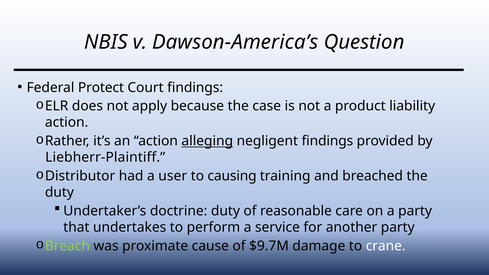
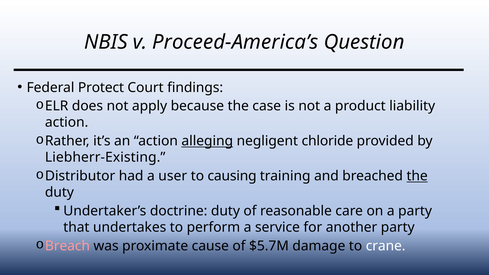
Dawson-America’s: Dawson-America’s -> Proceed-America’s
negligent findings: findings -> chloride
Liebherr-Plaintiff: Liebherr-Plaintiff -> Liebherr-Existing
the at (417, 176) underline: none -> present
Breach colour: light green -> pink
$9.7M: $9.7M -> $5.7M
